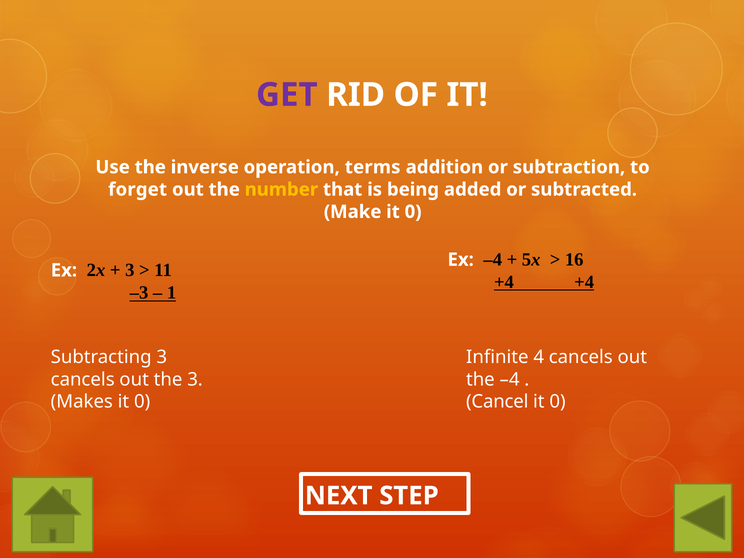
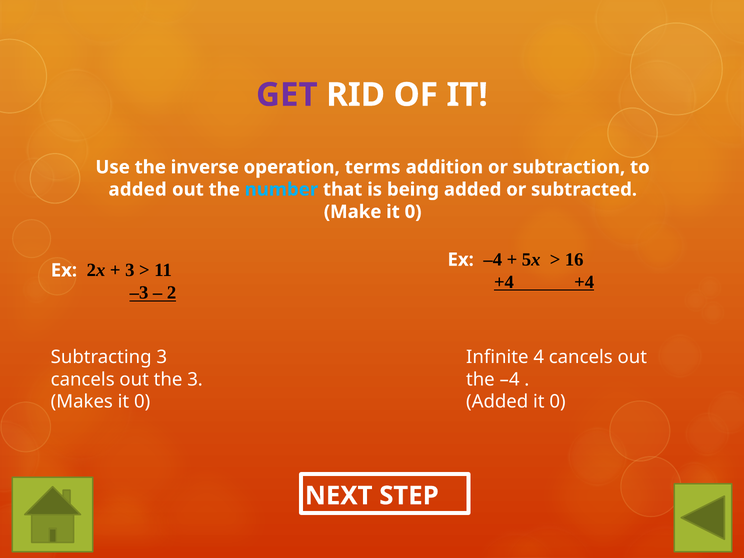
forget at (138, 189): forget -> added
number colour: yellow -> light blue
1: 1 -> 2
Cancel at (497, 402): Cancel -> Added
